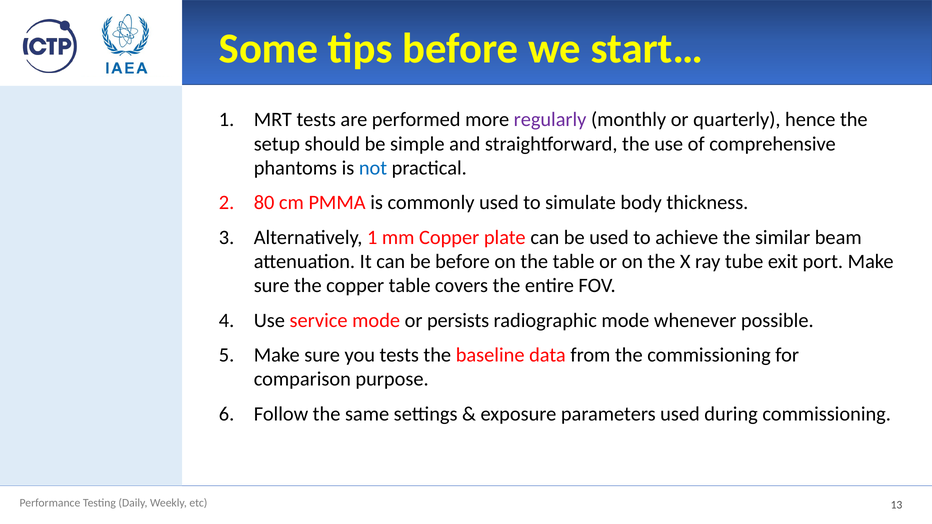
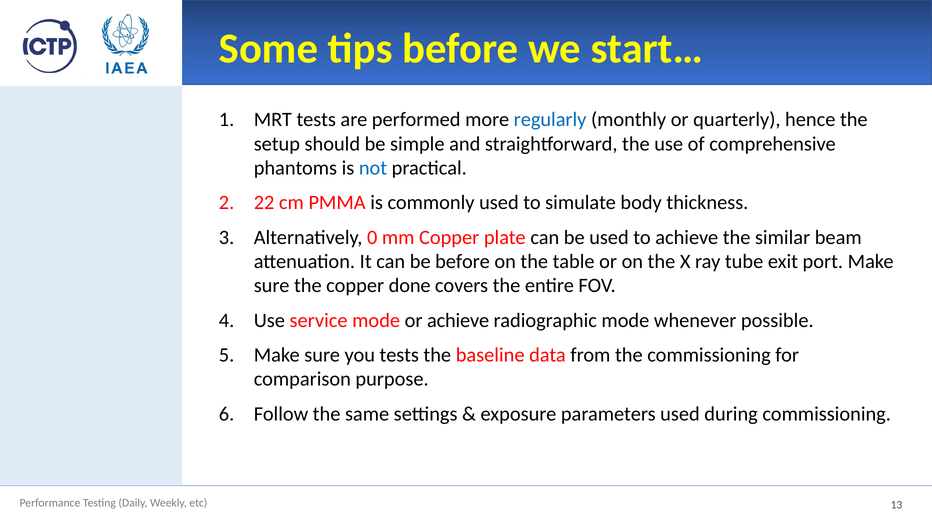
regularly colour: purple -> blue
80: 80 -> 22
Alternatively 1: 1 -> 0
copper table: table -> done
or persists: persists -> achieve
